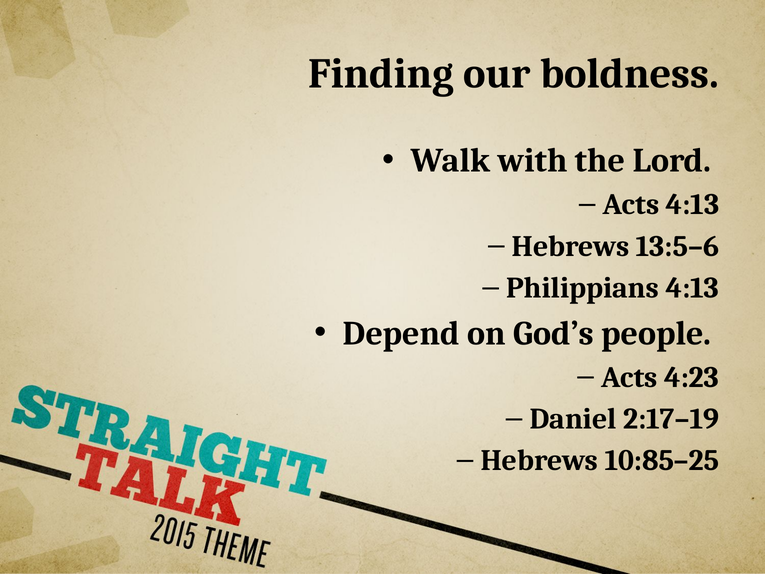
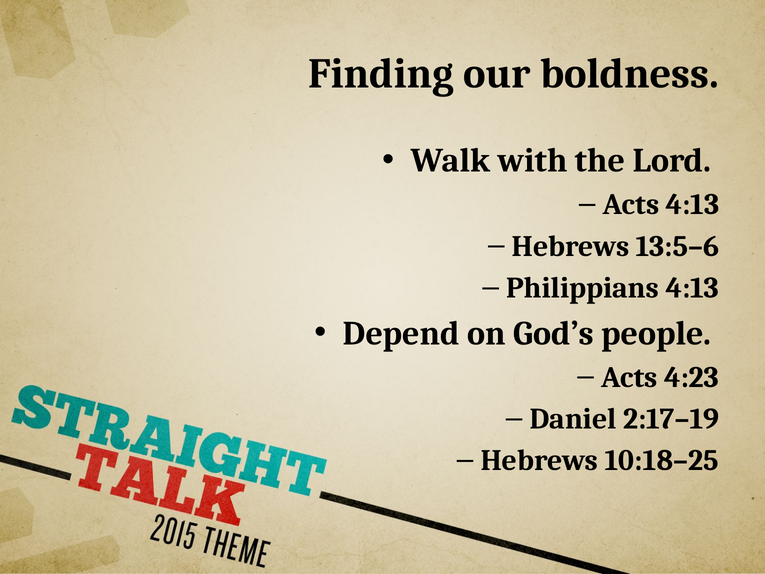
10:85–25: 10:85–25 -> 10:18–25
